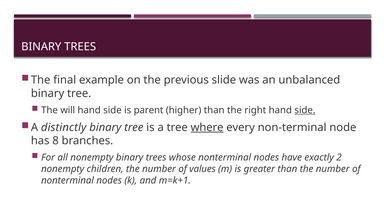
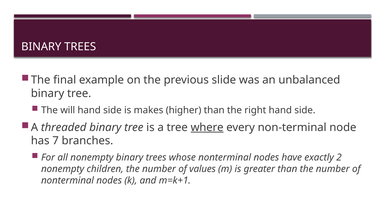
parent: parent -> makes
side at (305, 110) underline: present -> none
distinctly: distinctly -> threaded
8: 8 -> 7
